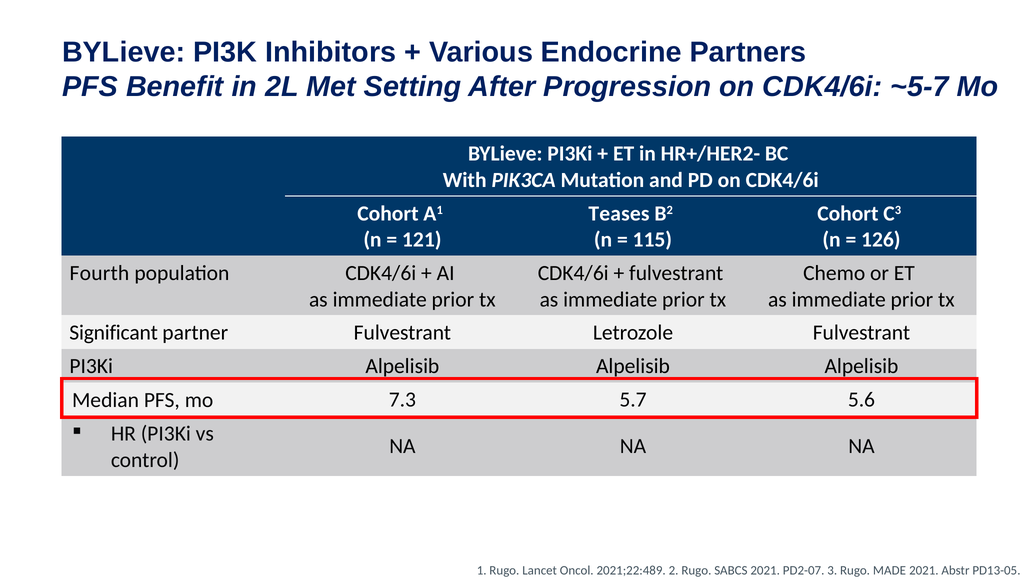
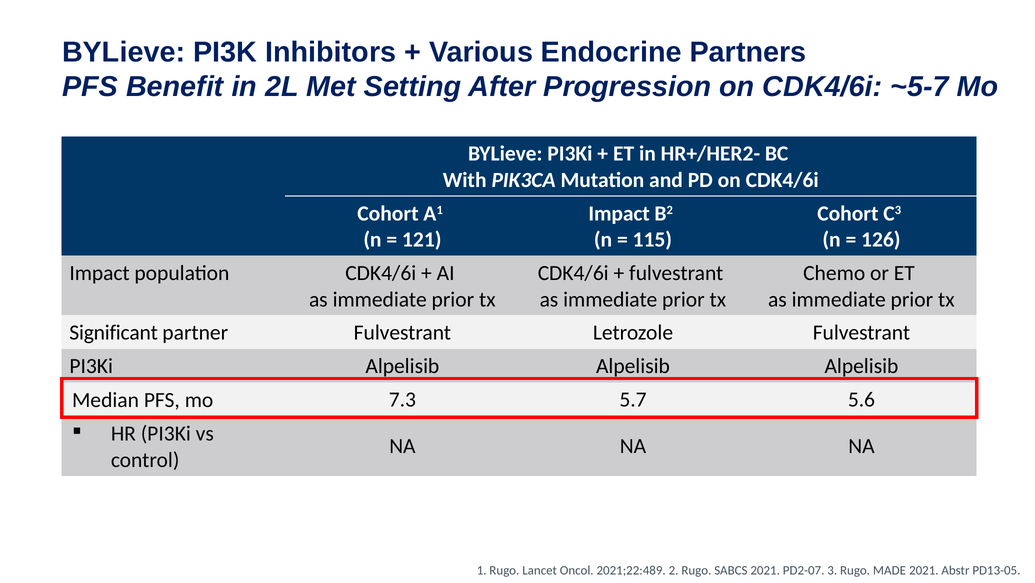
Teases at (619, 213): Teases -> Impact
Fourth at (99, 273): Fourth -> Impact
